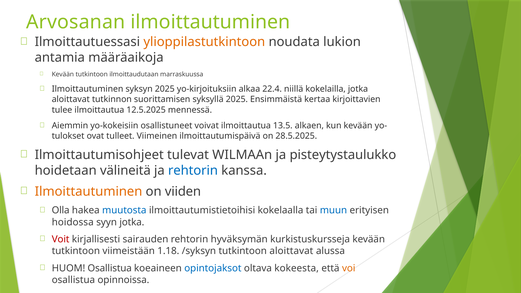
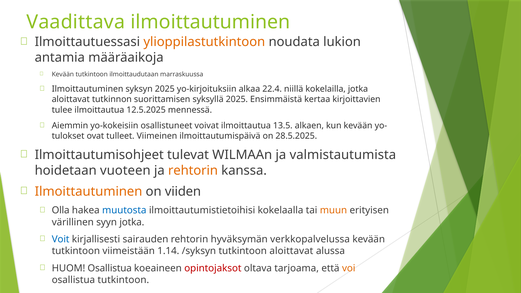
Arvosanan: Arvosanan -> Vaadittava
pisteytystaulukko: pisteytystaulukko -> valmistautumista
välineitä: välineitä -> vuoteen
rehtorin at (193, 171) colour: blue -> orange
muun colour: blue -> orange
hoidossa: hoidossa -> värillinen
Voit colour: red -> blue
kurkistuskursseja: kurkistuskursseja -> verkkopalvelussa
1.18: 1.18 -> 1.14
opintojaksot colour: blue -> red
kokeesta: kokeesta -> tarjoama
osallistua opinnoissa: opinnoissa -> tutkintoon
